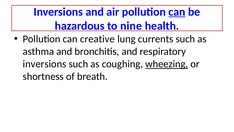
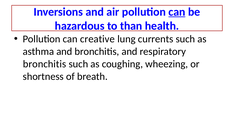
nine: nine -> than
inversions at (45, 64): inversions -> bronchitis
wheezing underline: present -> none
